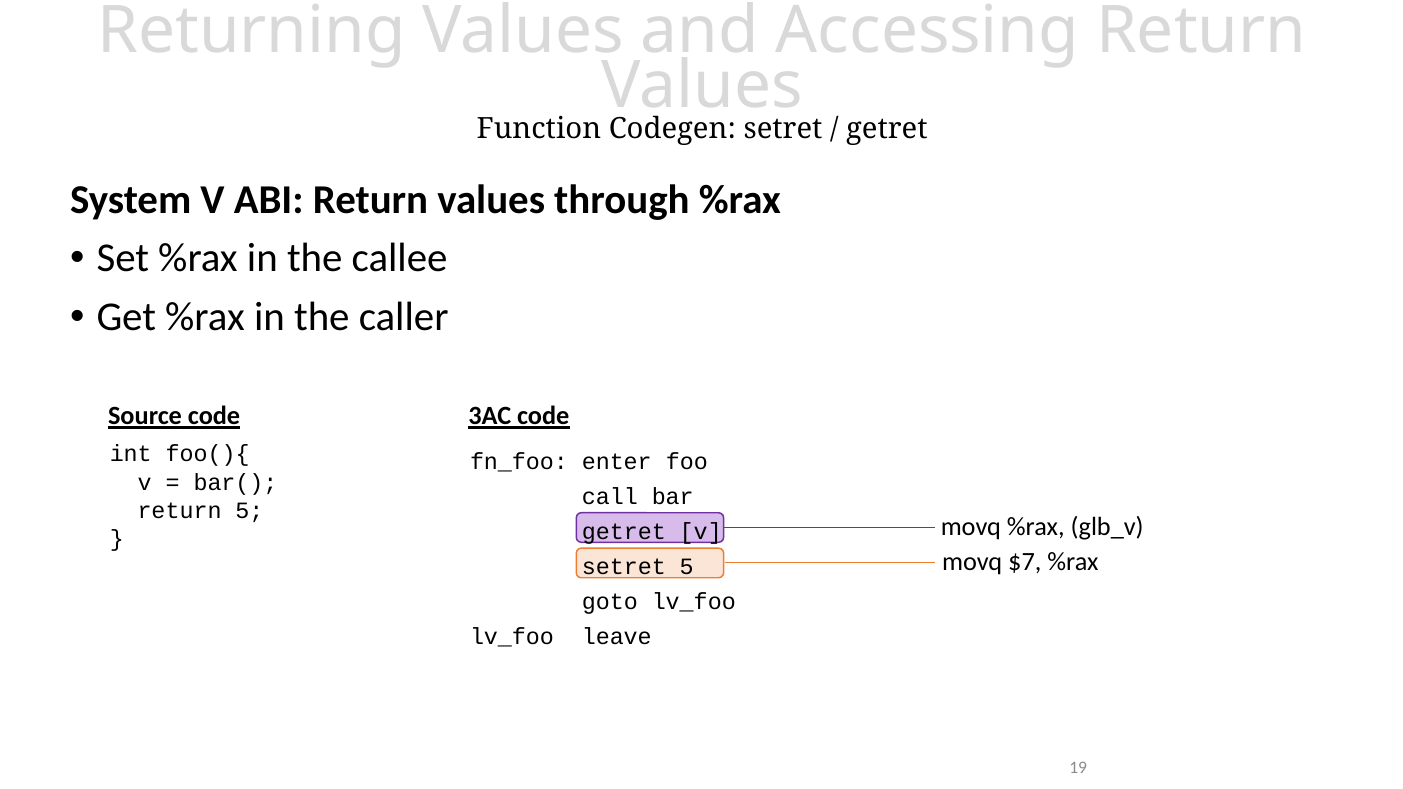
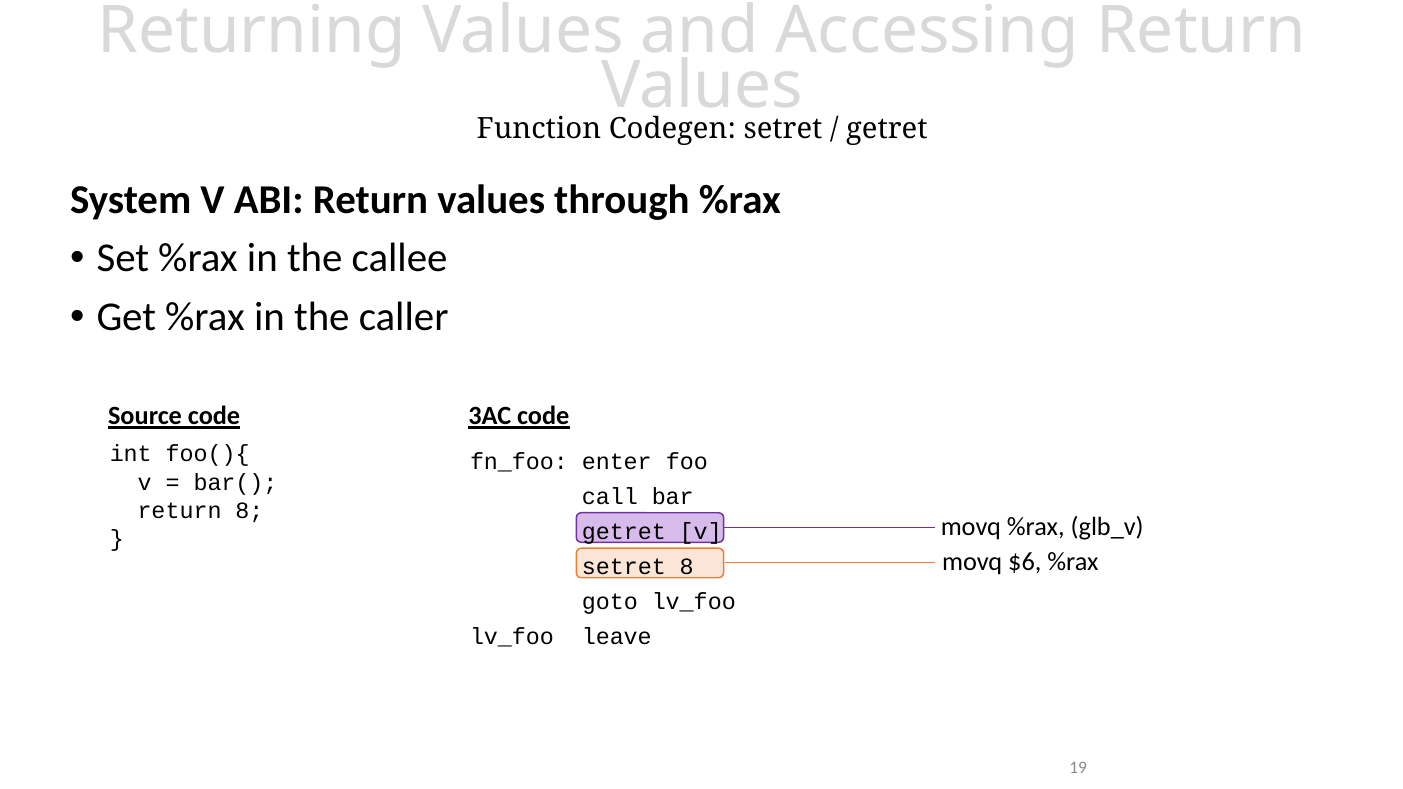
return 5: 5 -> 8
$7: $7 -> $6
setret 5: 5 -> 8
